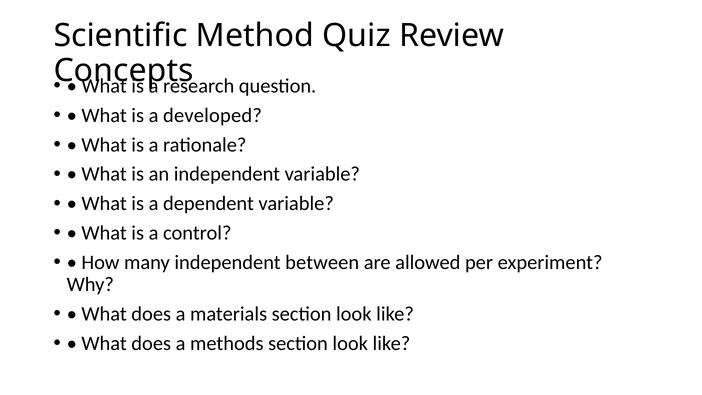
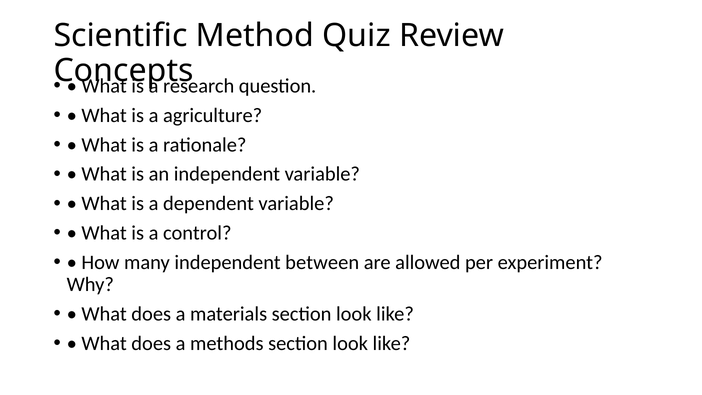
developed: developed -> agriculture
